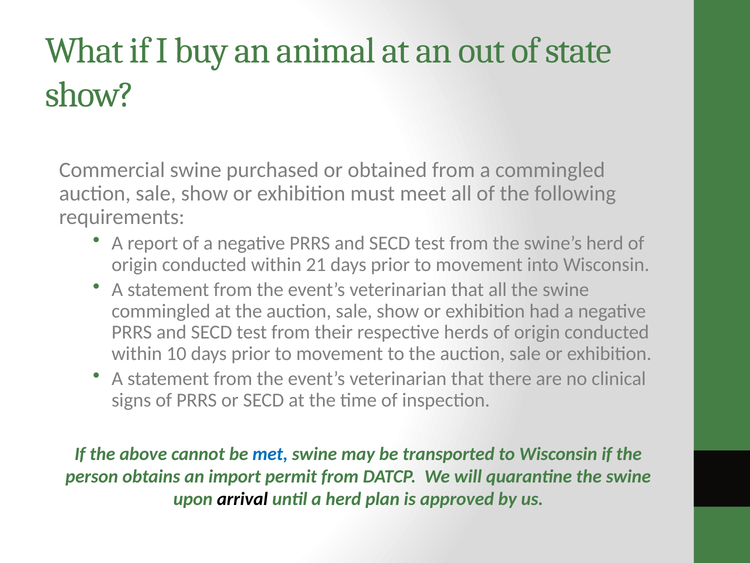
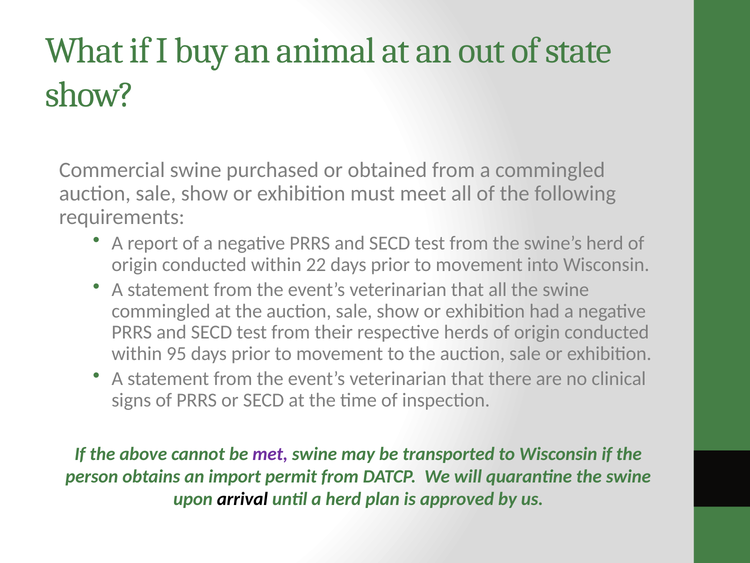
21: 21 -> 22
10: 10 -> 95
met colour: blue -> purple
